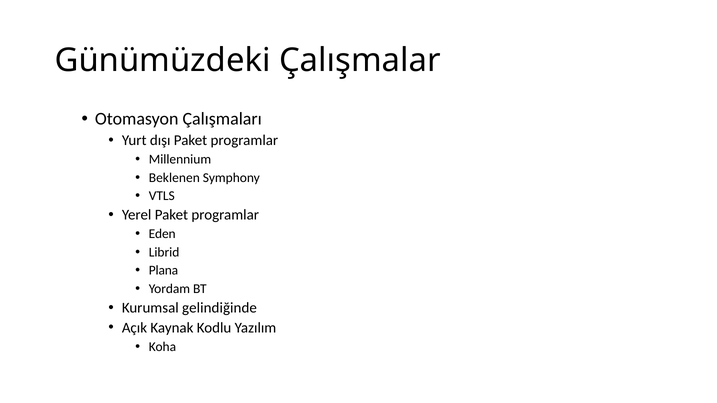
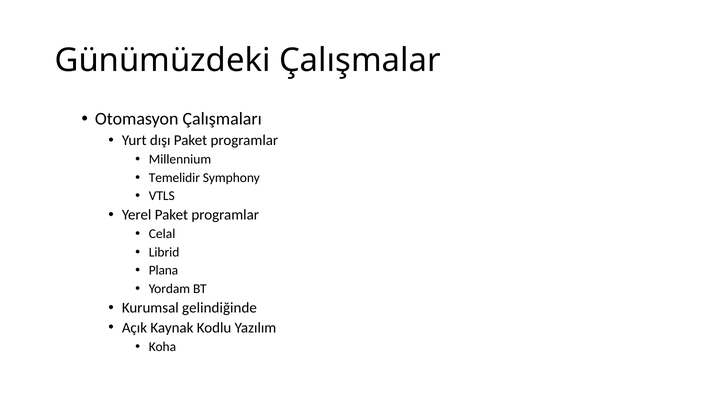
Beklenen: Beklenen -> Temelidir
Eden: Eden -> Celal
